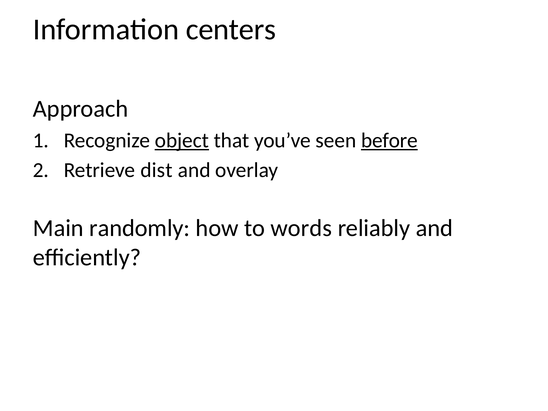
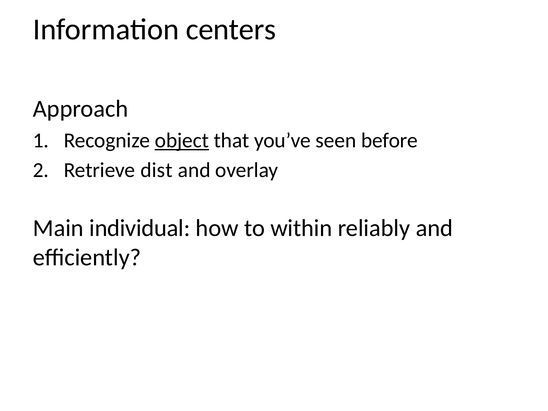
before underline: present -> none
randomly: randomly -> individual
words: words -> within
